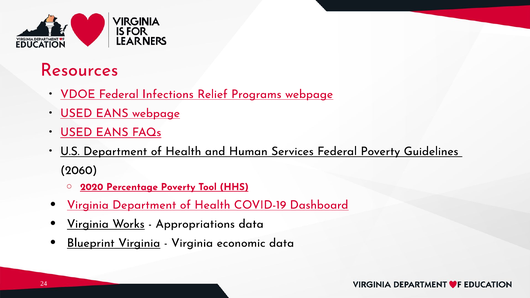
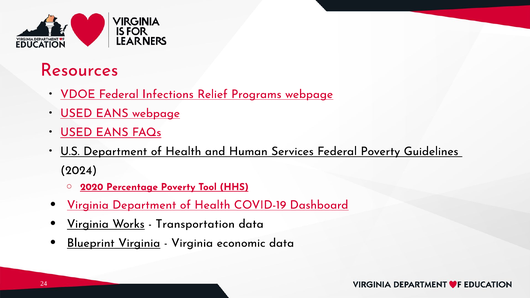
2060: 2060 -> 2024
Appropriations: Appropriations -> Transportation
